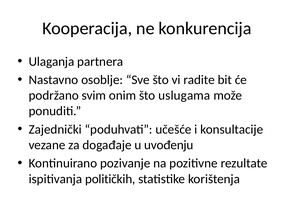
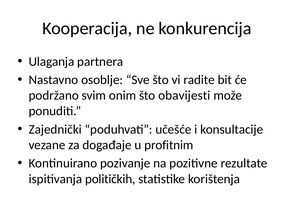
uslugama: uslugama -> obavijesti
uvođenju: uvođenju -> profitnim
